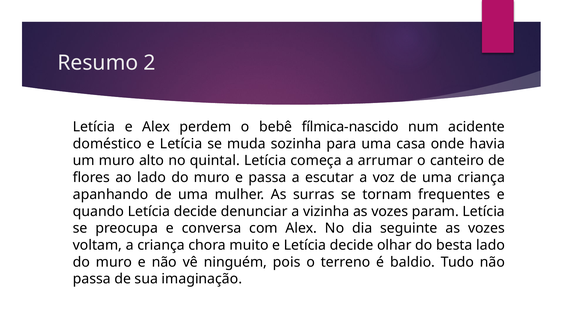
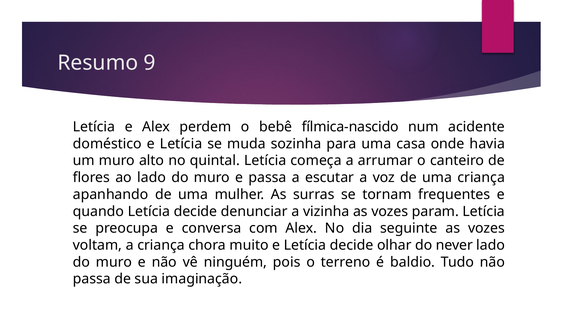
2: 2 -> 9
besta: besta -> never
